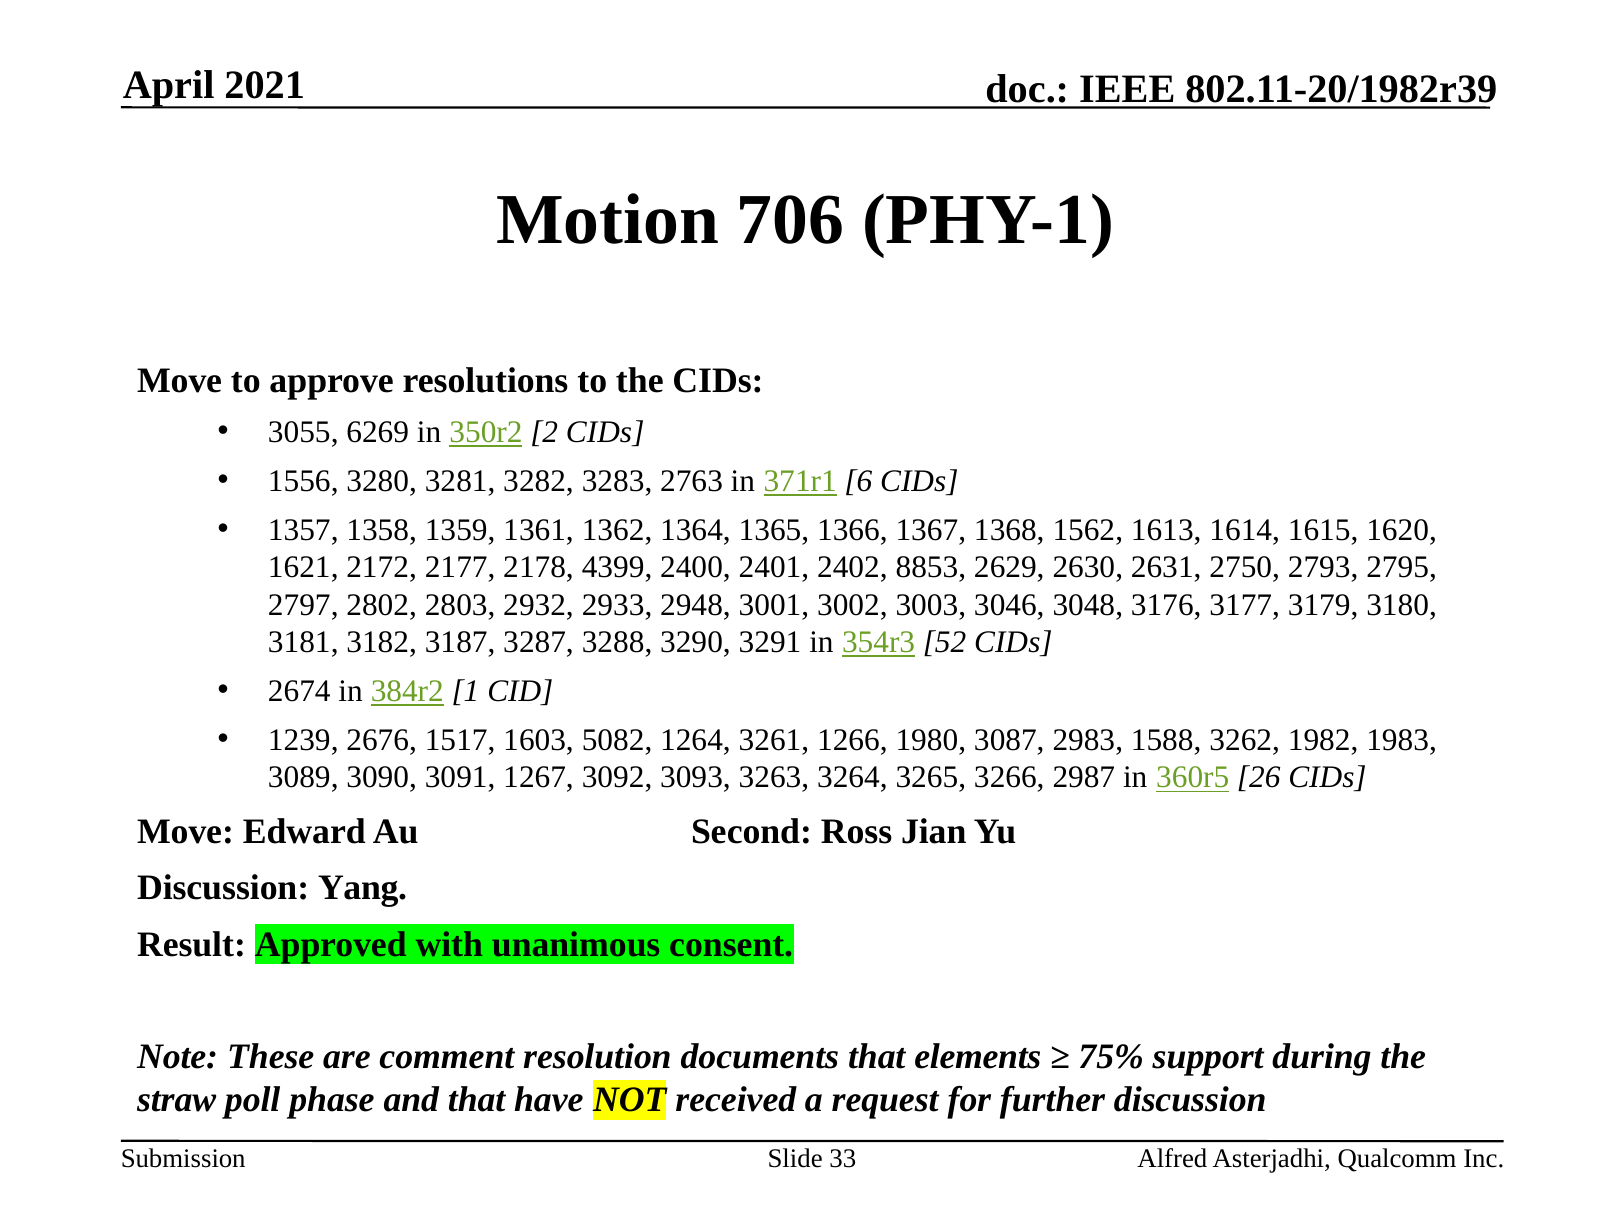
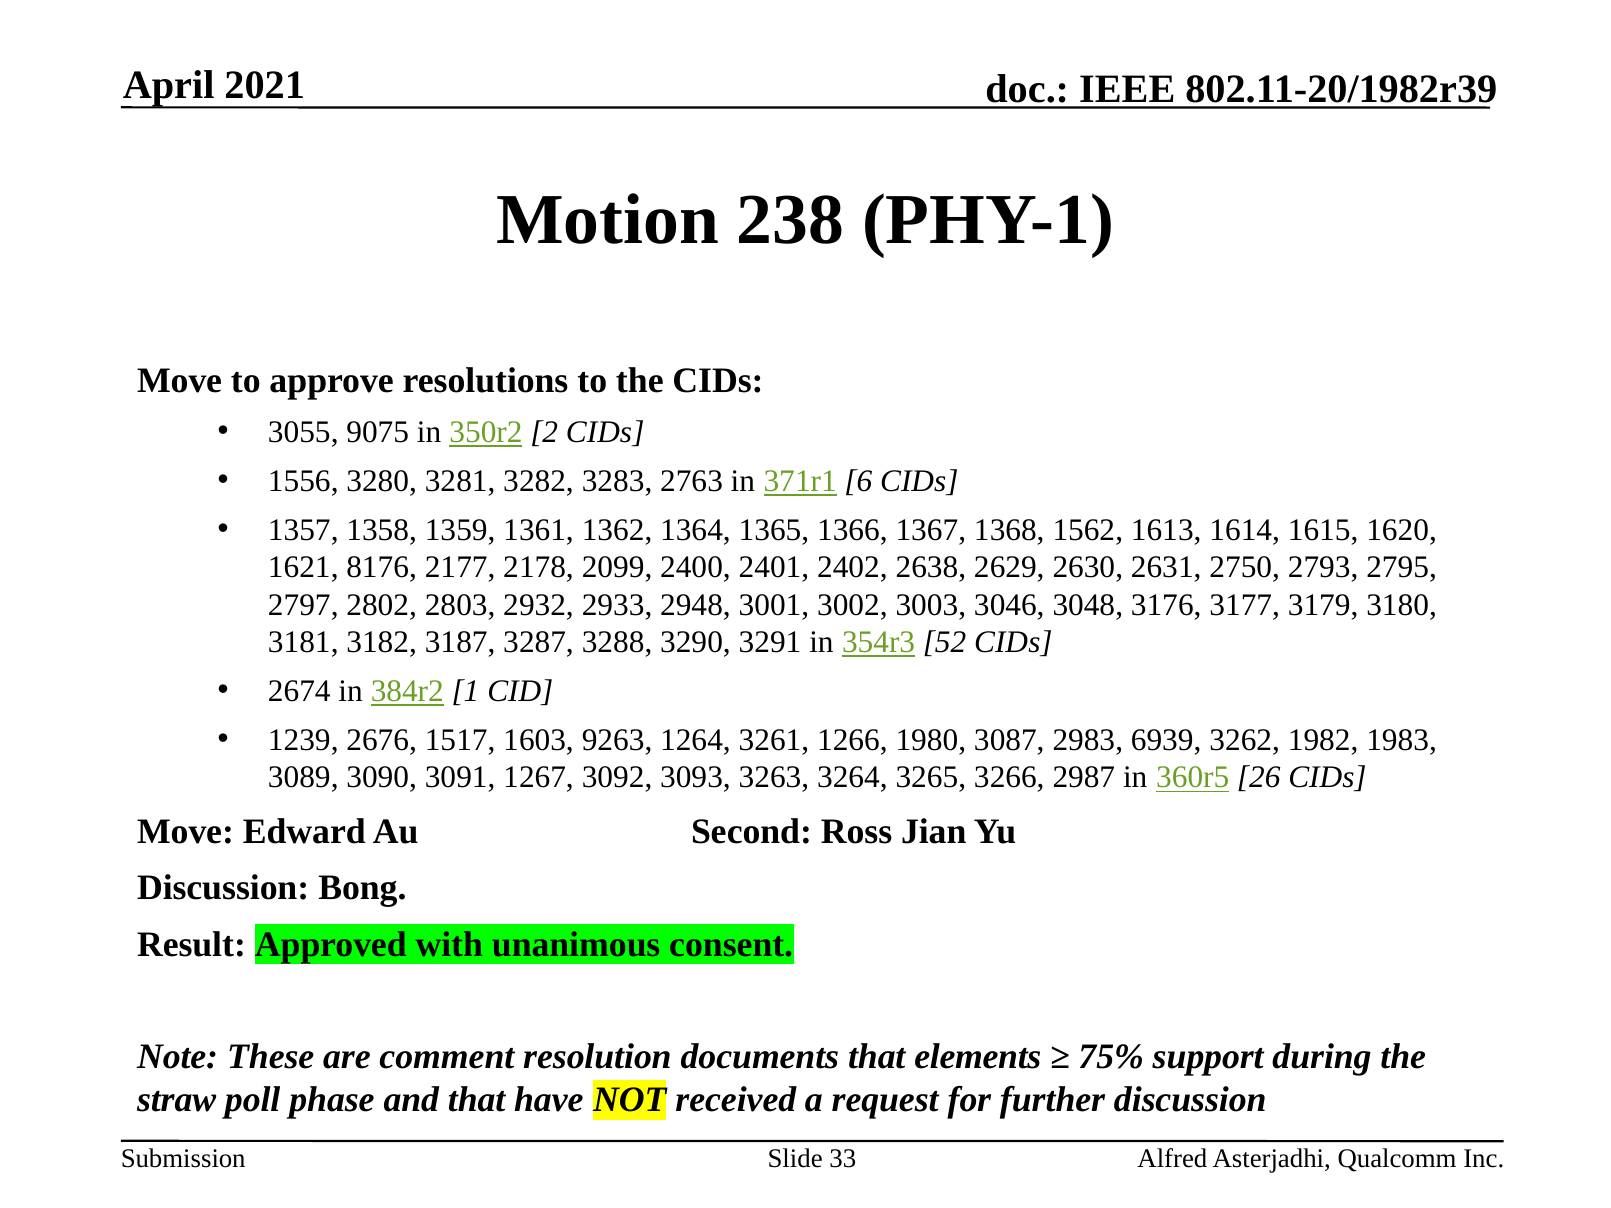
706: 706 -> 238
6269: 6269 -> 9075
2172: 2172 -> 8176
4399: 4399 -> 2099
8853: 8853 -> 2638
5082: 5082 -> 9263
1588: 1588 -> 6939
Yang: Yang -> Bong
